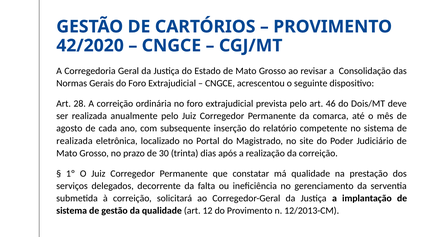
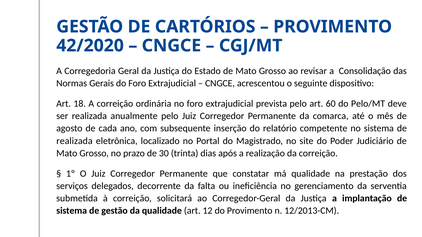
28: 28 -> 18
46: 46 -> 60
Dois/MT: Dois/MT -> Pelo/MT
